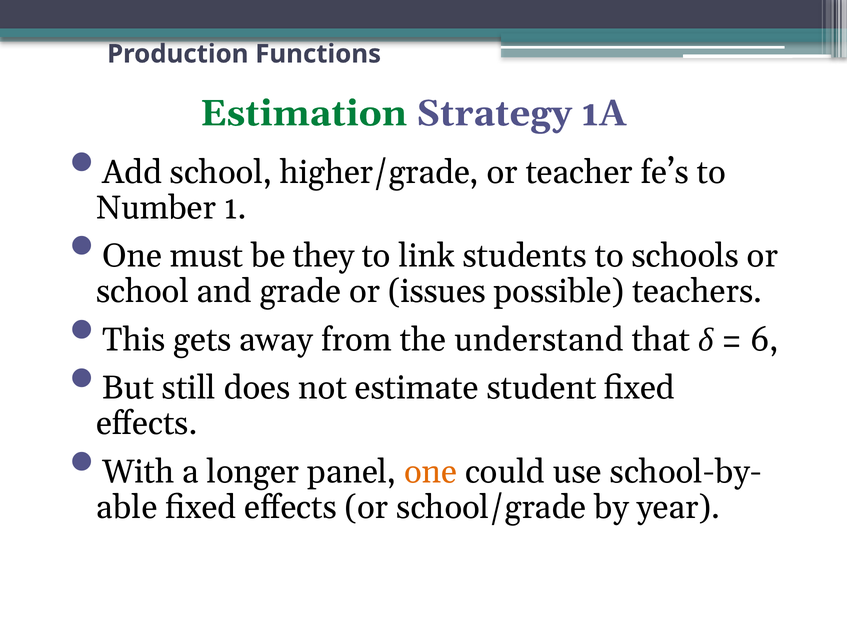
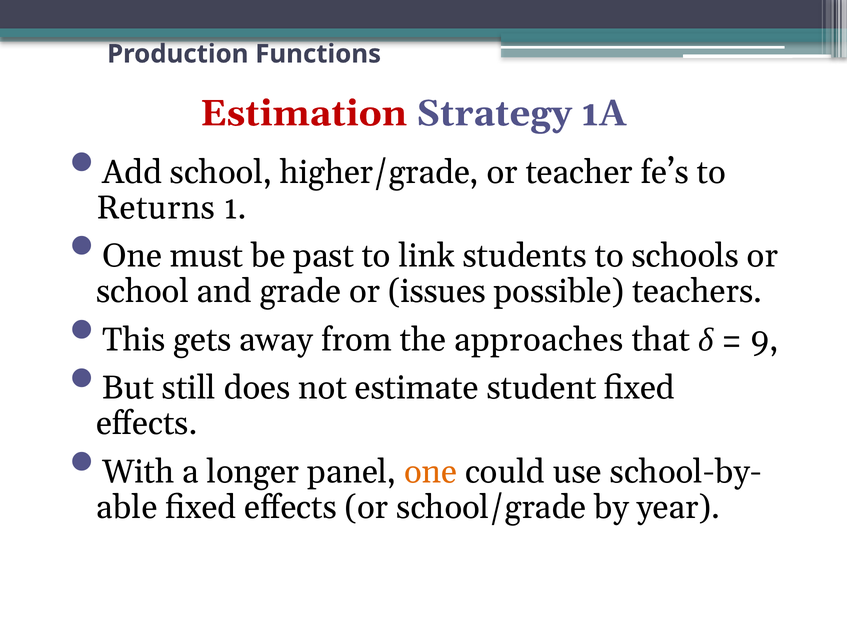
Estimation colour: green -> red
Number: Number -> Returns
they: they -> past
understand: understand -> approaches
6: 6 -> 9
